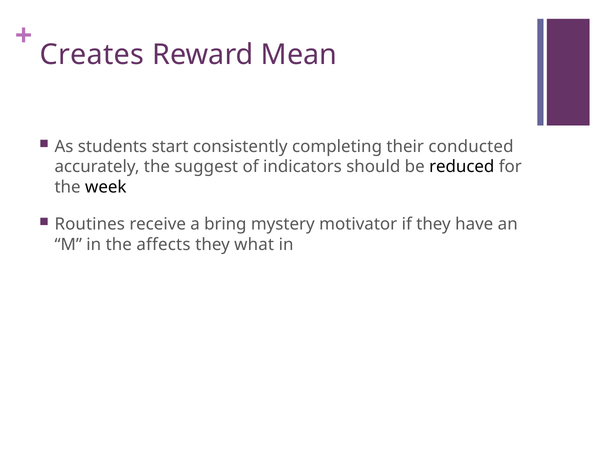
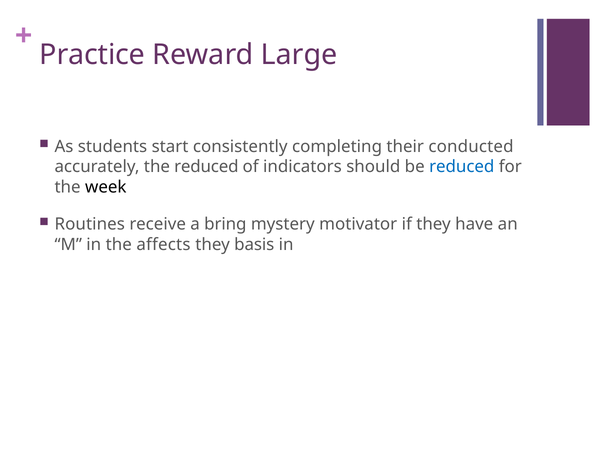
Creates: Creates -> Practice
Mean: Mean -> Large
the suggest: suggest -> reduced
reduced at (462, 167) colour: black -> blue
what: what -> basis
